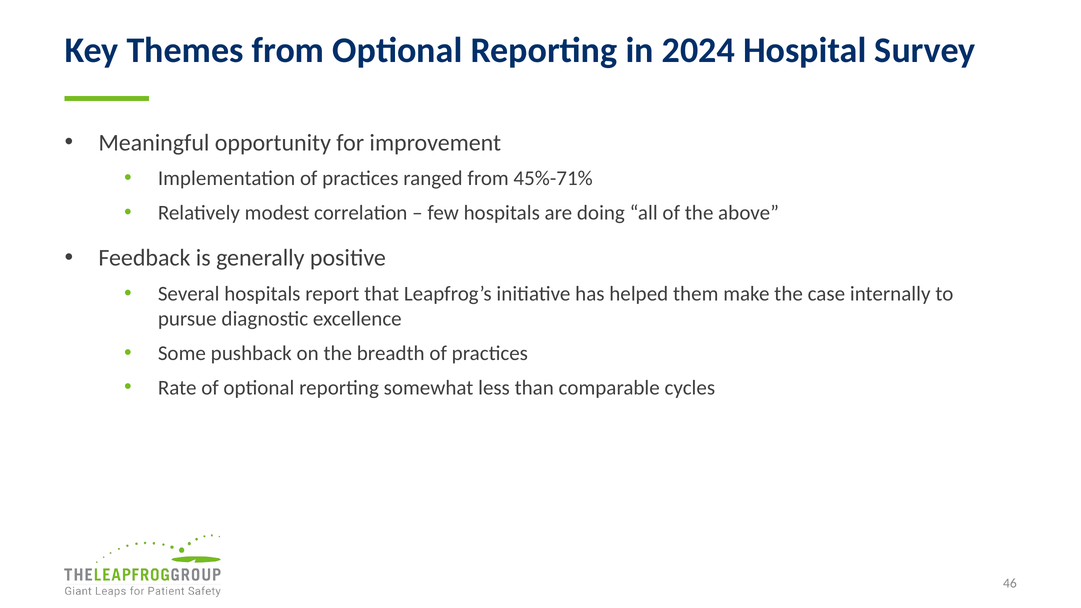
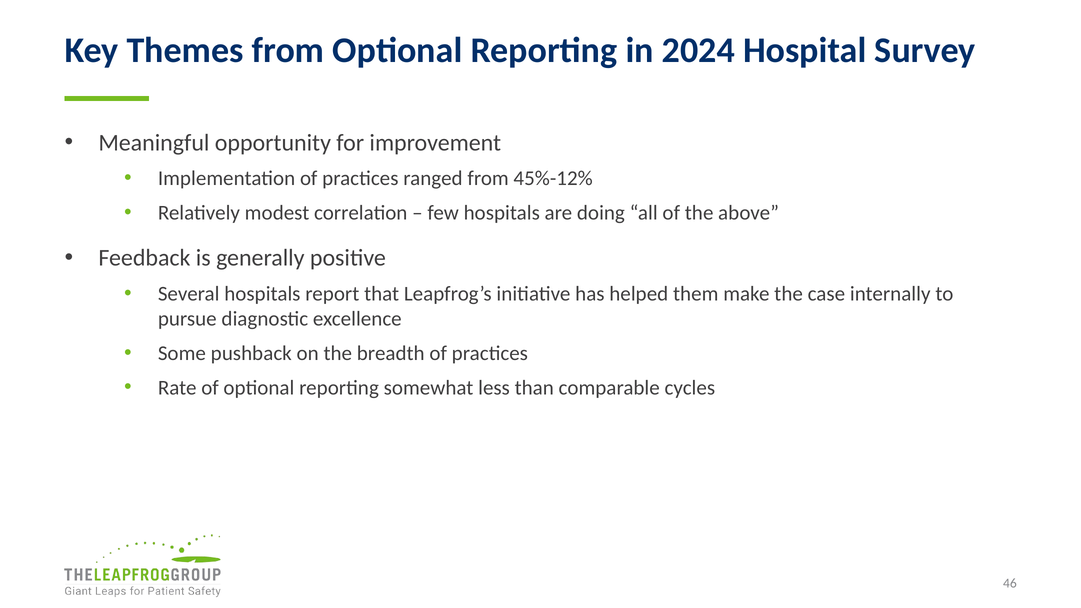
45%-71%: 45%-71% -> 45%-12%
